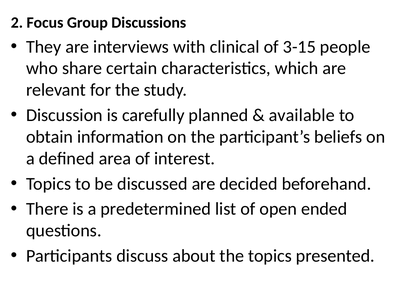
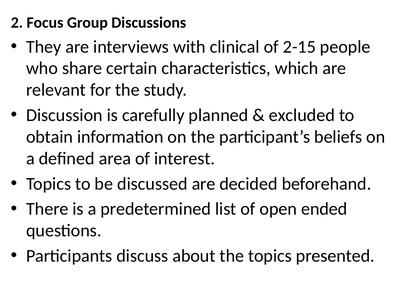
3-15: 3-15 -> 2-15
available: available -> excluded
